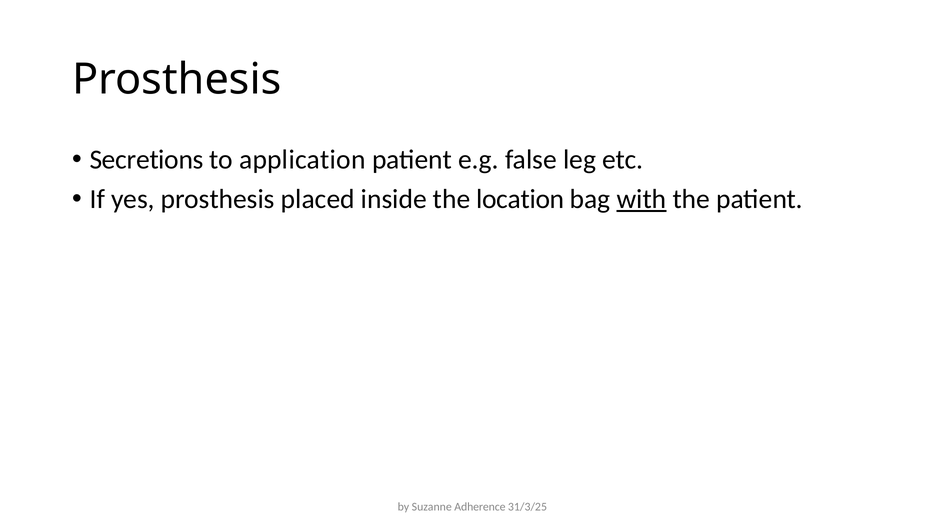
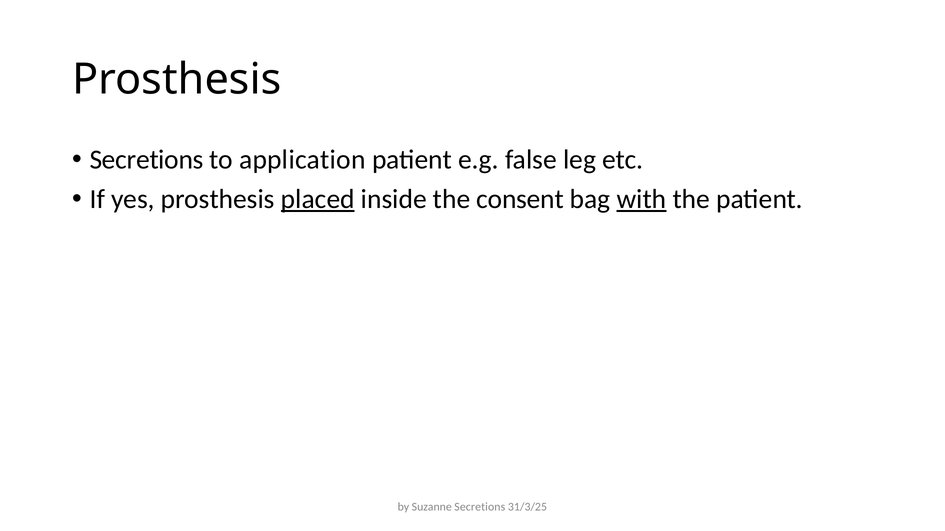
placed underline: none -> present
location: location -> consent
Suzanne Adherence: Adherence -> Secretions
